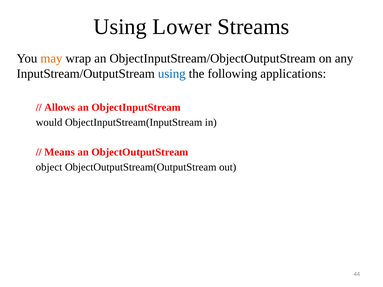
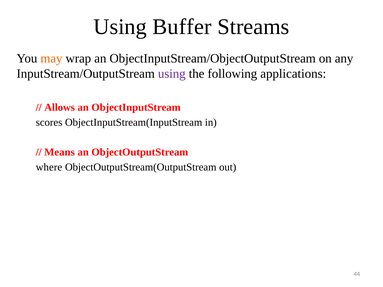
Lower: Lower -> Buffer
using at (172, 74) colour: blue -> purple
would: would -> scores
object: object -> where
